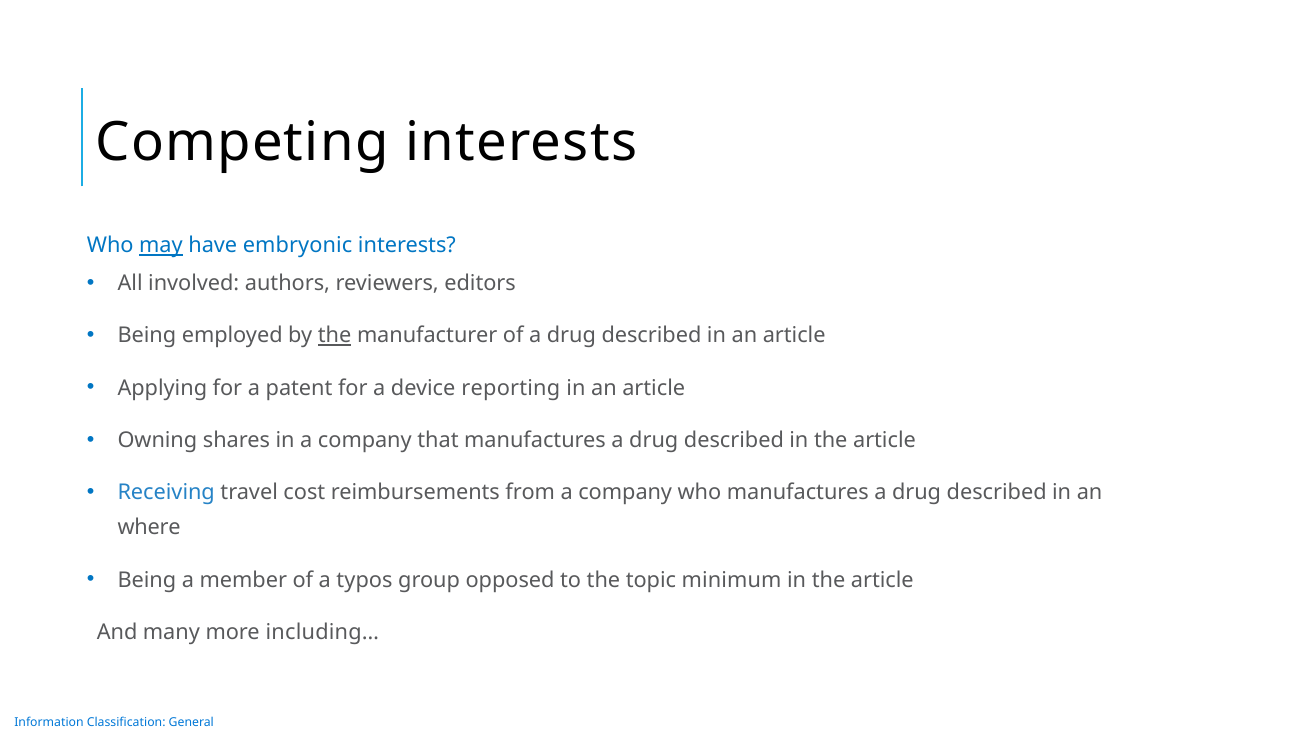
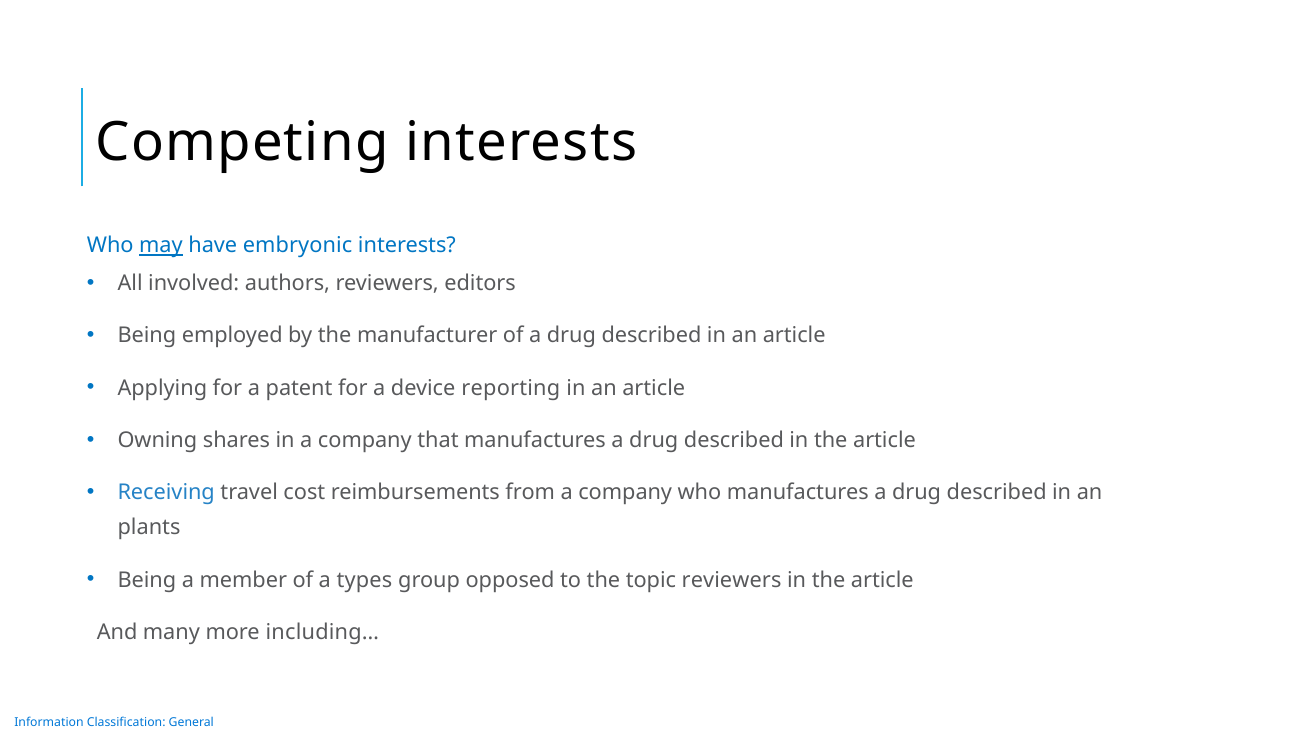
the at (335, 336) underline: present -> none
where: where -> plants
typos: typos -> types
topic minimum: minimum -> reviewers
